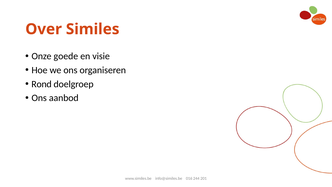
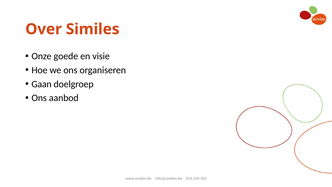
Rond: Rond -> Gaan
